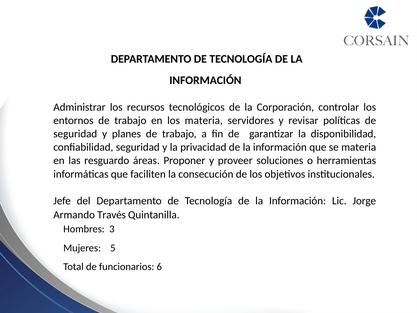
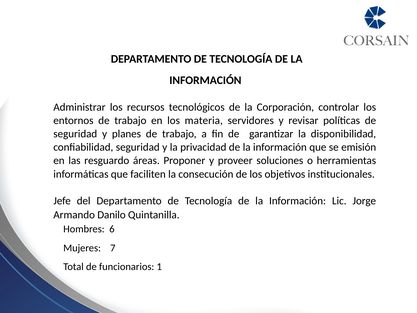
se materia: materia -> emisión
Través: Través -> Danilo
3: 3 -> 6
5: 5 -> 7
6: 6 -> 1
